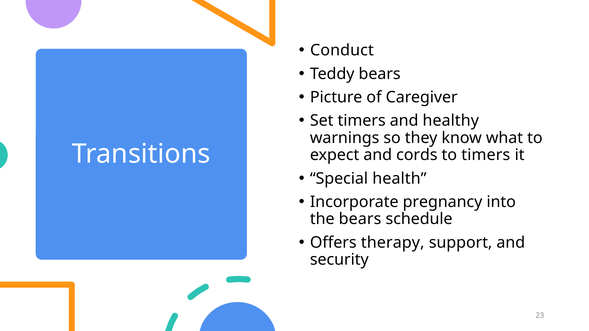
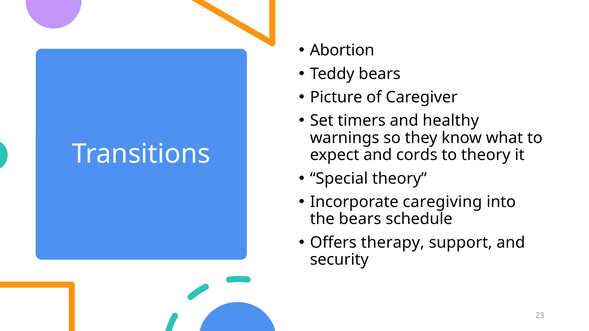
Conduct: Conduct -> Abortion
to timers: timers -> theory
Special health: health -> theory
pregnancy: pregnancy -> caregiving
